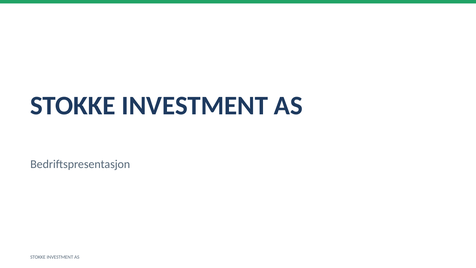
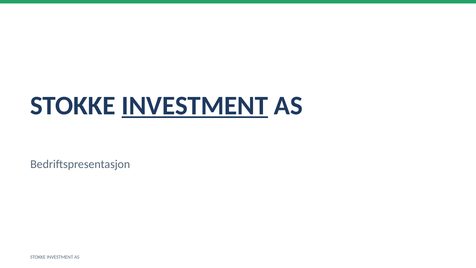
INVESTMENT at (195, 106) underline: none -> present
